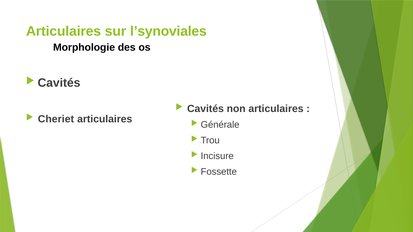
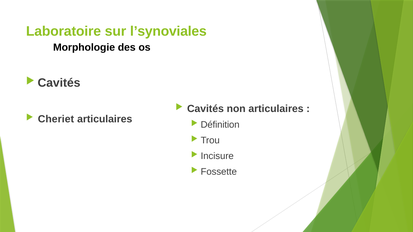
Articulaires at (64, 31): Articulaires -> Laboratoire
Générale: Générale -> Définition
